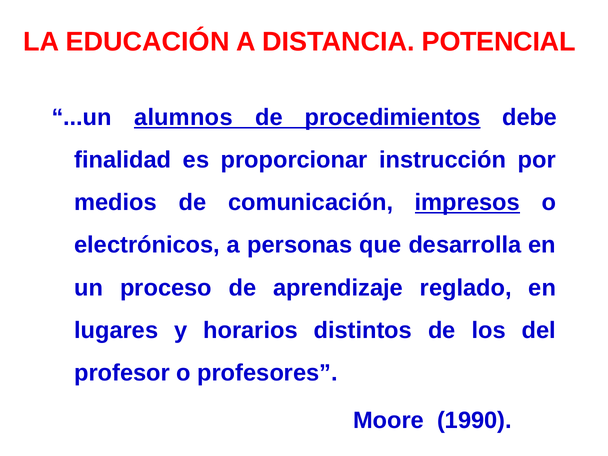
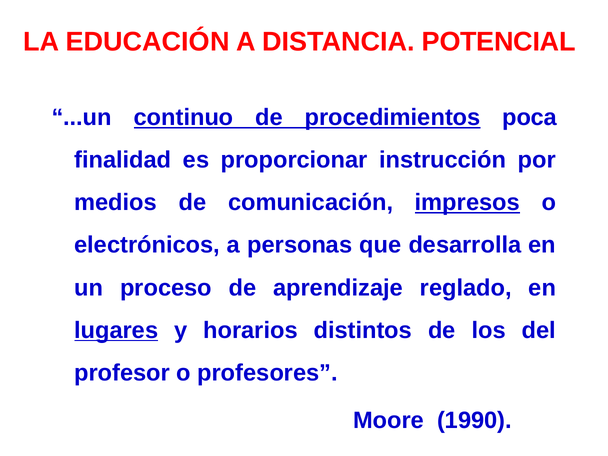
alumnos: alumnos -> continuo
debe: debe -> poca
lugares underline: none -> present
